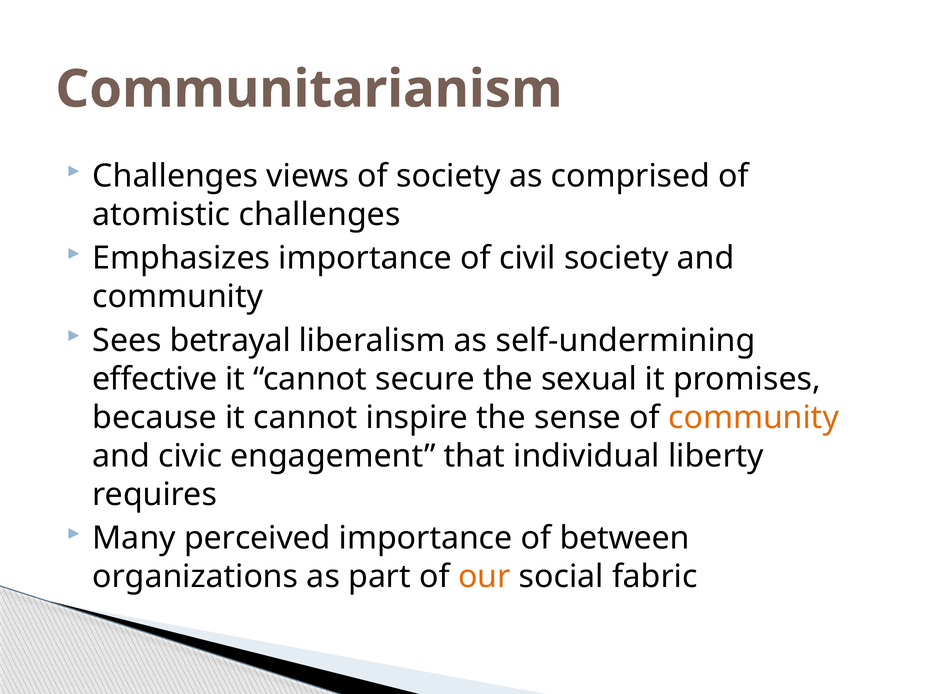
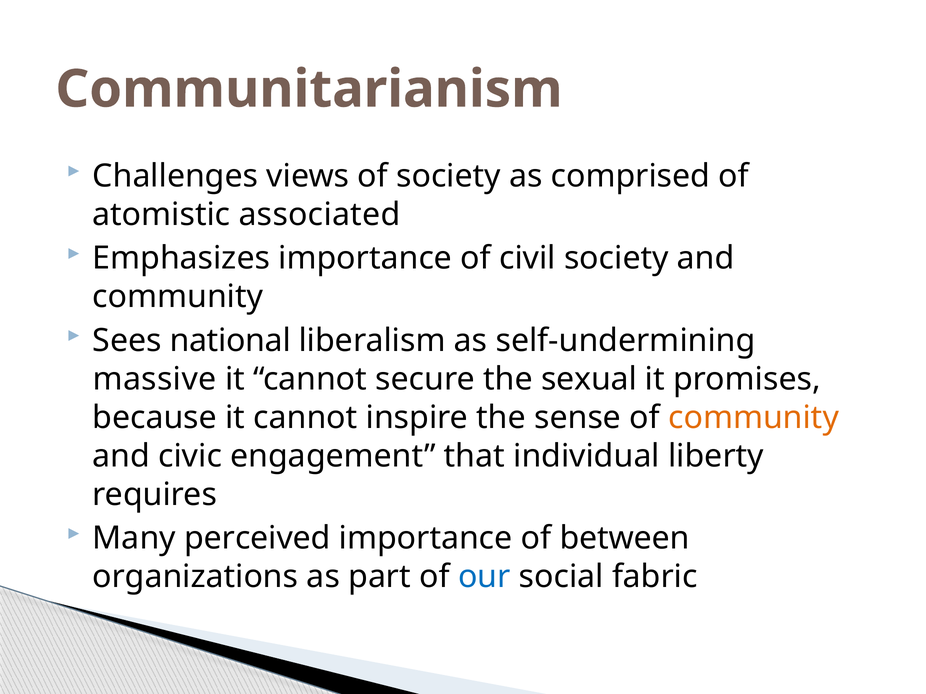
atomistic challenges: challenges -> associated
betrayal: betrayal -> national
effective: effective -> massive
our colour: orange -> blue
